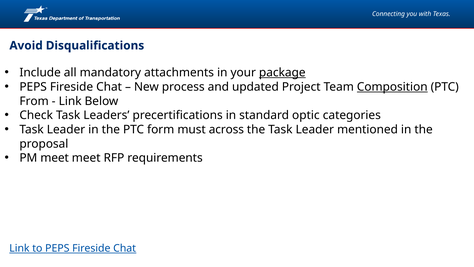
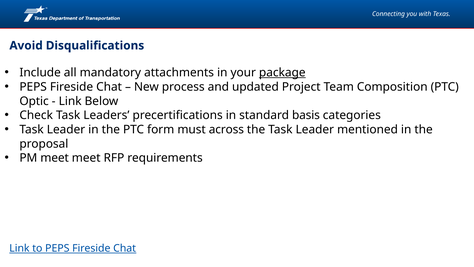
Composition underline: present -> none
From: From -> Optic
optic: optic -> basis
